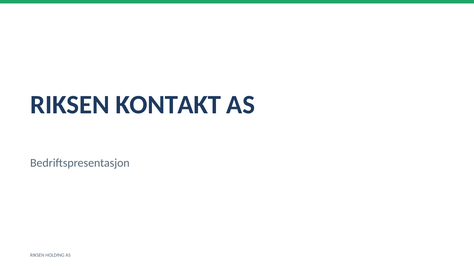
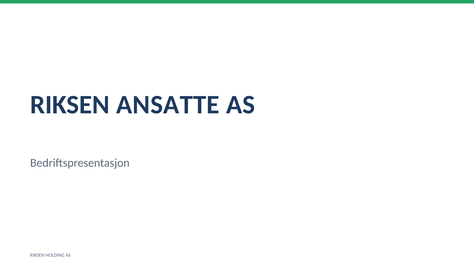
KONTAKT: KONTAKT -> ANSATTE
